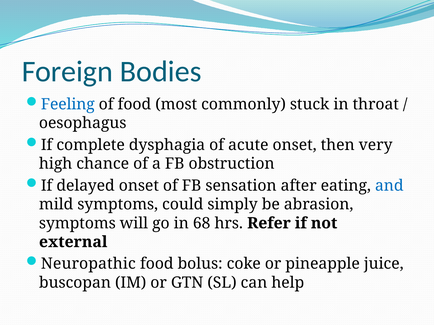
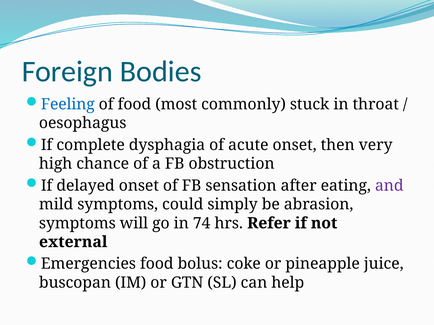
and colour: blue -> purple
68: 68 -> 74
Neuropathic: Neuropathic -> Emergencies
